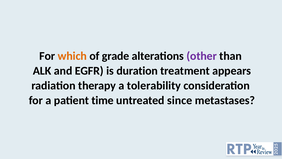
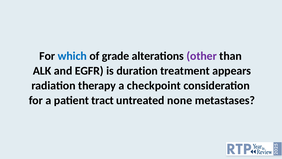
which colour: orange -> blue
tolerability: tolerability -> checkpoint
time: time -> tract
since: since -> none
